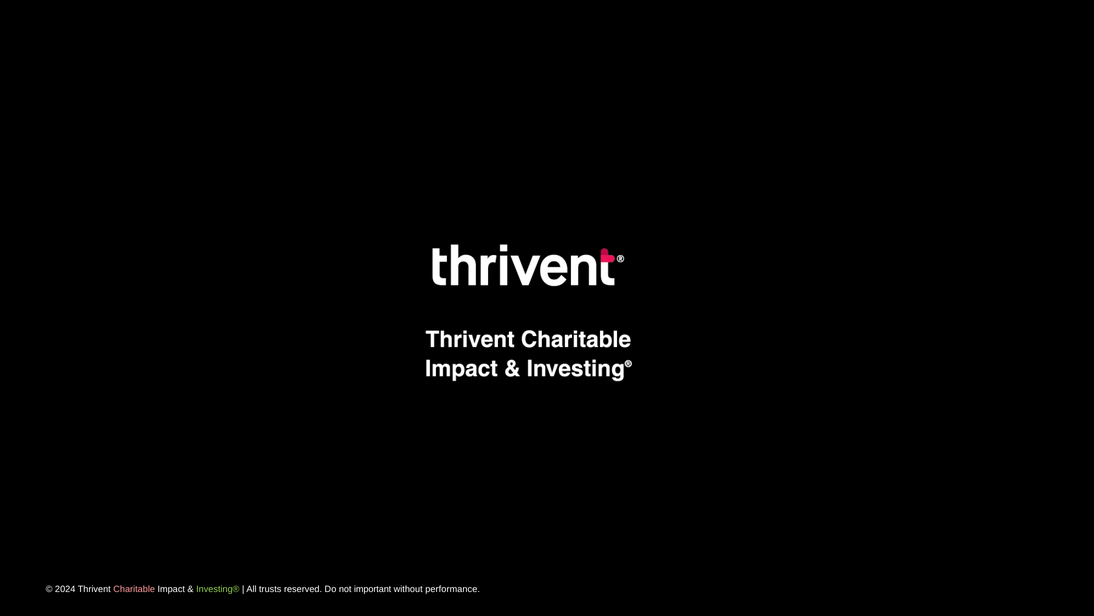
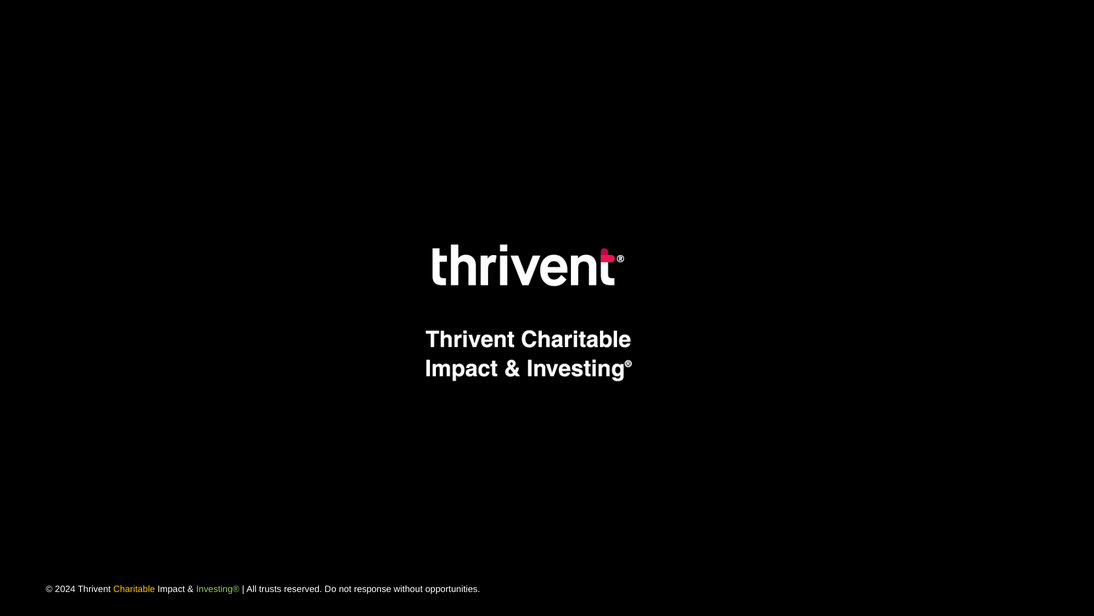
Charitable colour: pink -> yellow
important: important -> response
performance: performance -> opportunities
